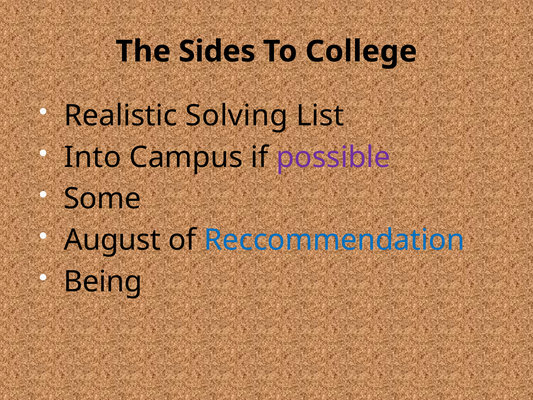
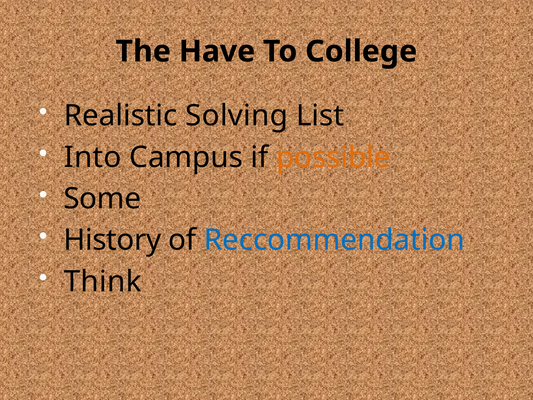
Sides: Sides -> Have
possible colour: purple -> orange
August: August -> History
Being: Being -> Think
